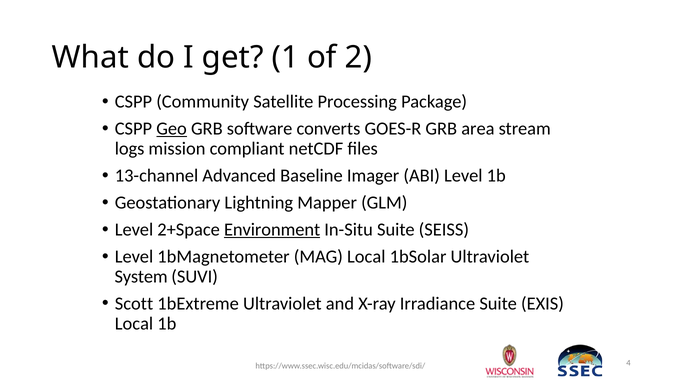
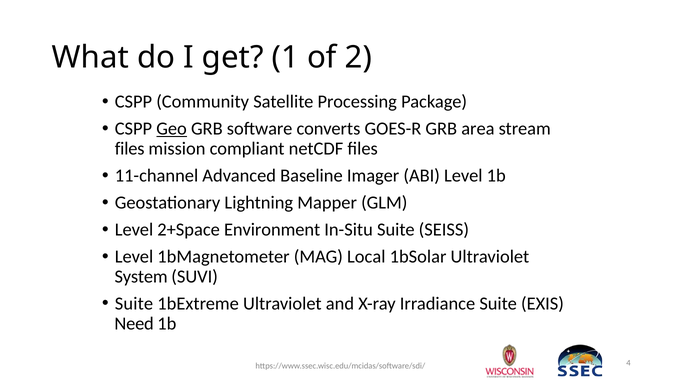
logs at (130, 149): logs -> files
13-channel: 13-channel -> 11-channel
Environment underline: present -> none
Scott at (134, 304): Scott -> Suite
Local at (134, 324): Local -> Need
